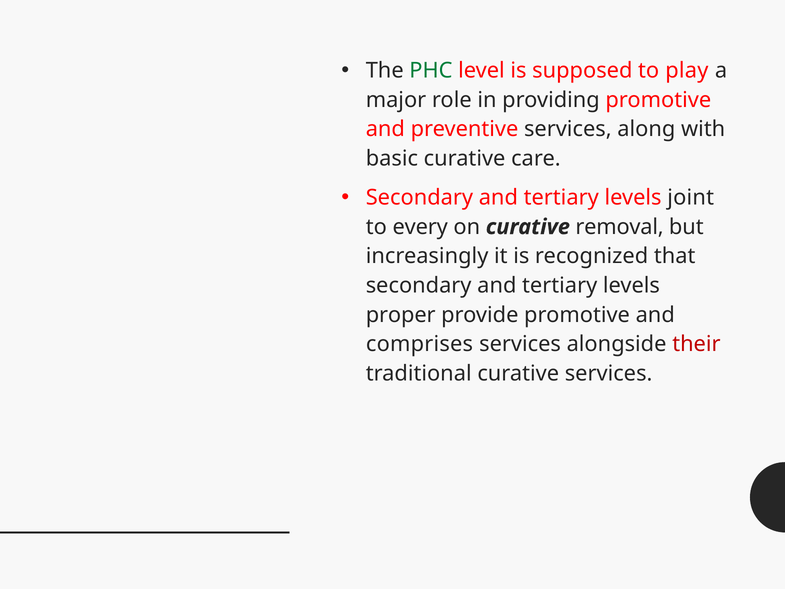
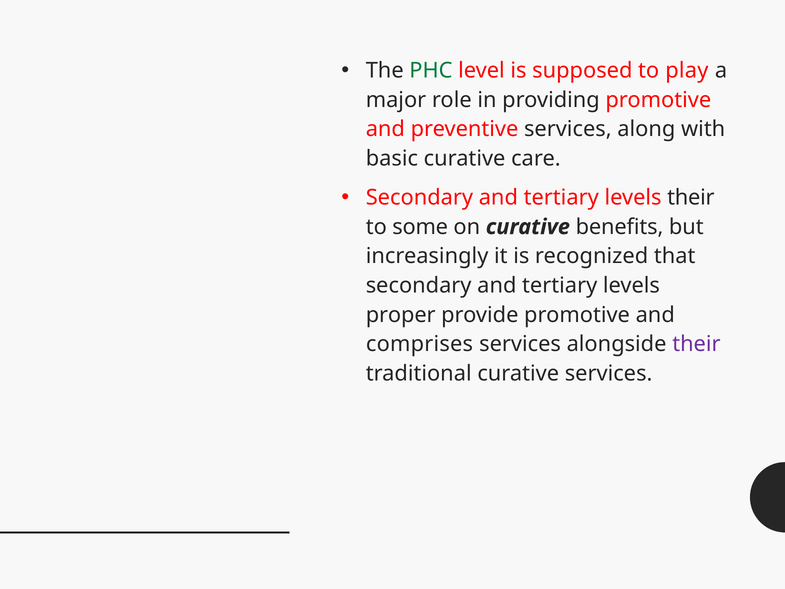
levels joint: joint -> their
every: every -> some
removal: removal -> benefits
their at (696, 344) colour: red -> purple
